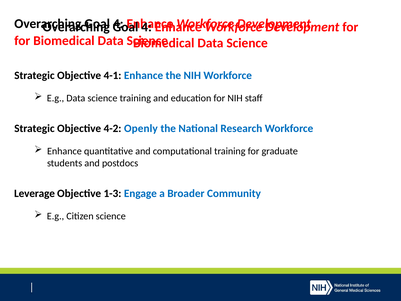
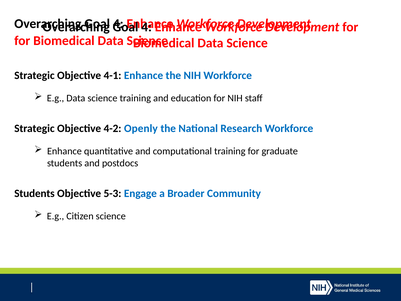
Leverage at (35, 193): Leverage -> Students
1-3: 1-3 -> 5-3
